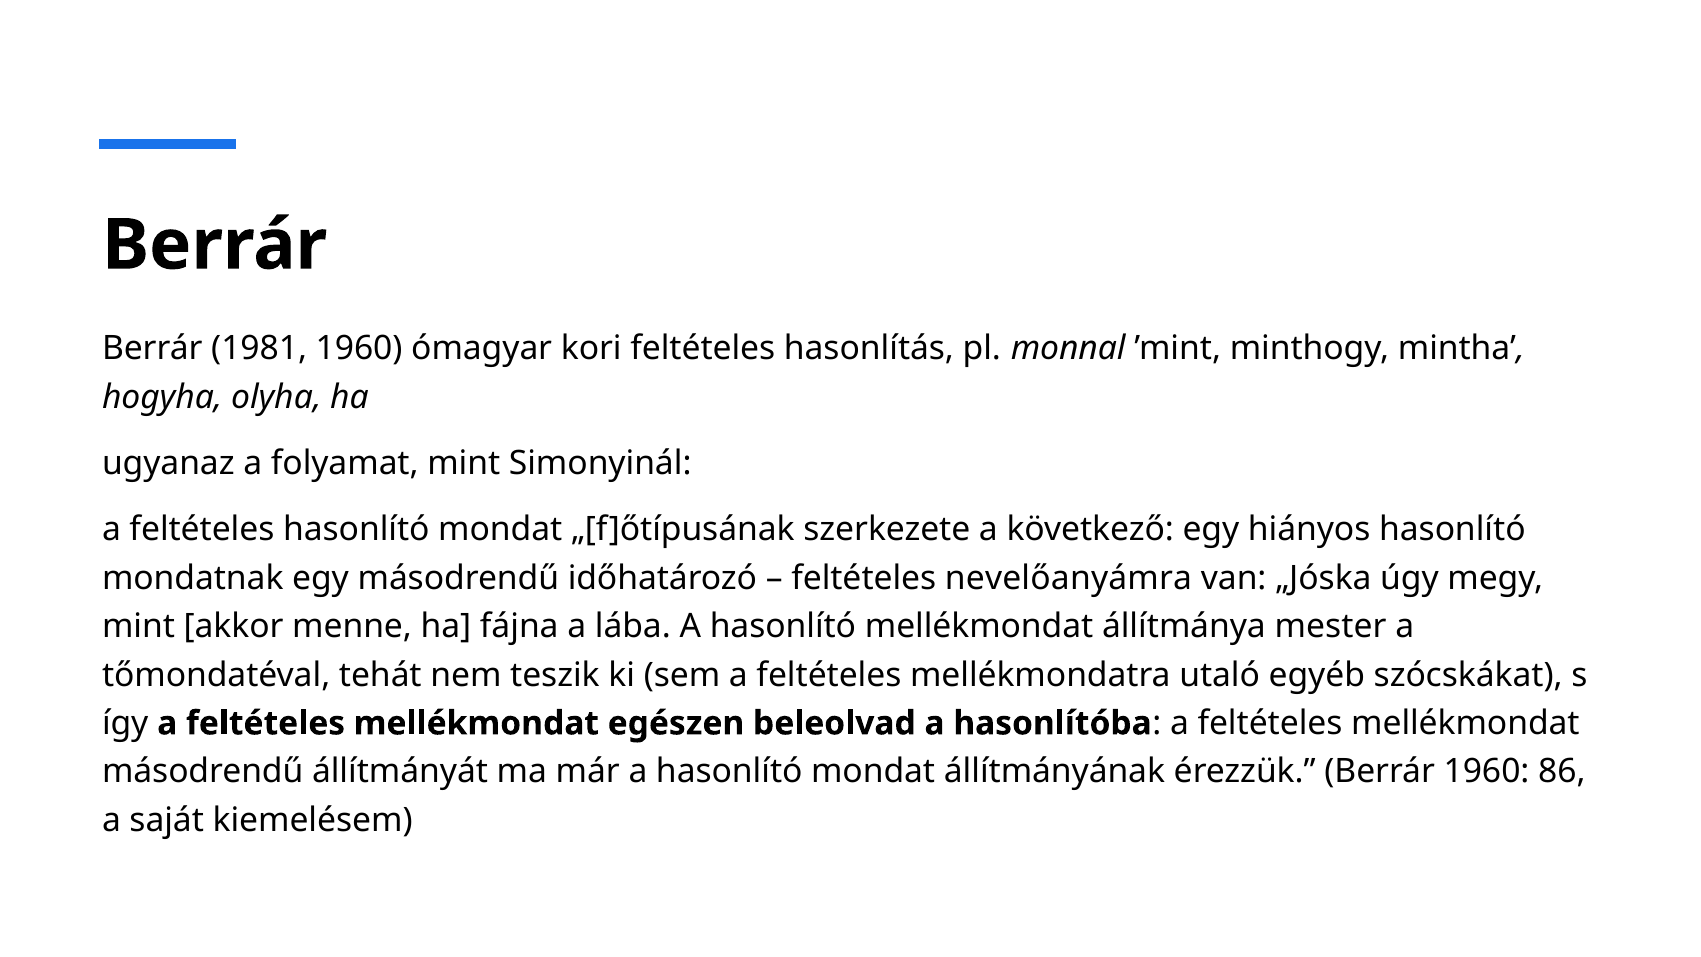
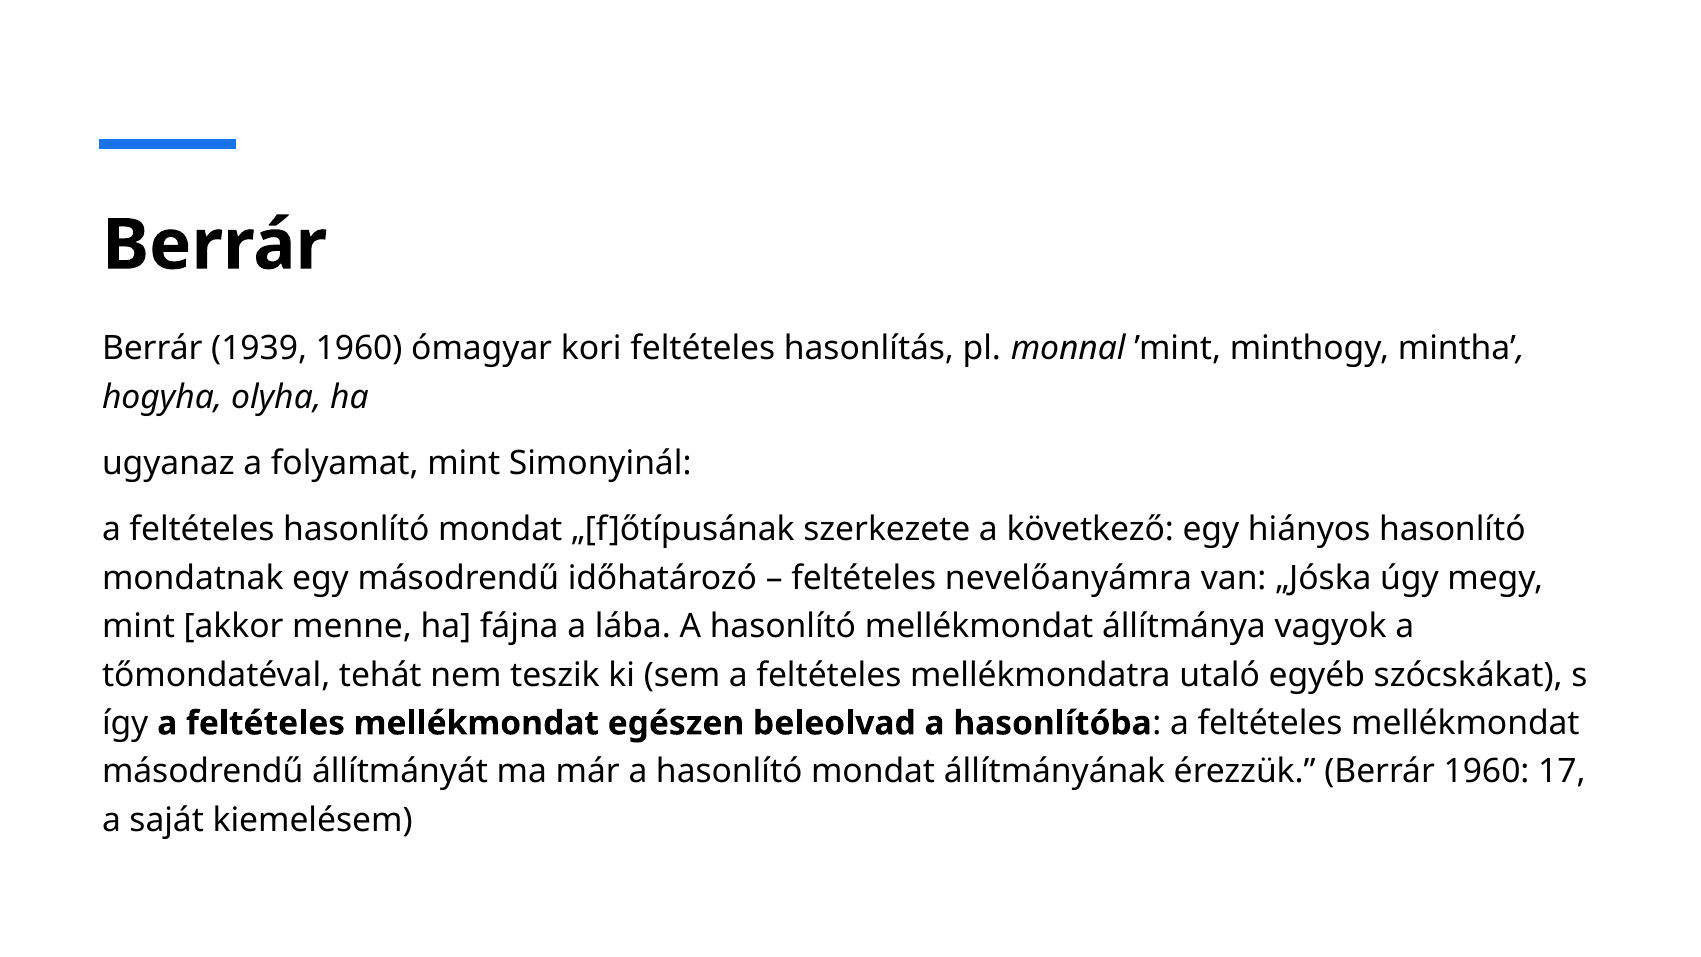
1981: 1981 -> 1939
mester: mester -> vagyok
86: 86 -> 17
